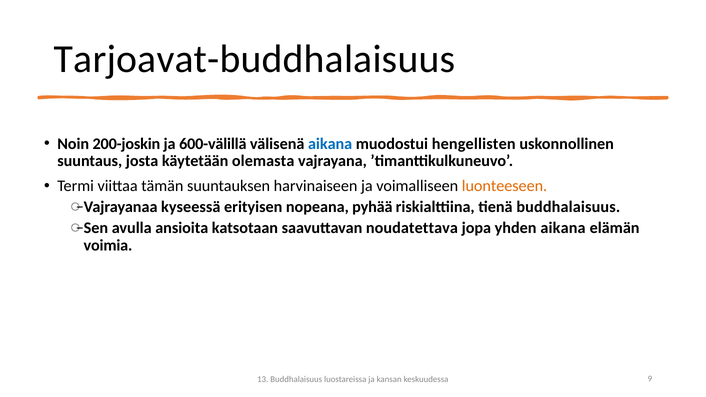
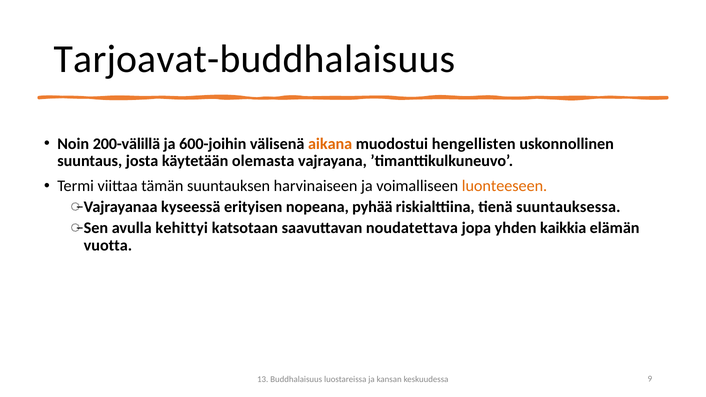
200-joskin: 200-joskin -> 200-välillä
600-välillä: 600-välillä -> 600-joihin
aikana at (330, 144) colour: blue -> orange
tienä buddhalaisuus: buddhalaisuus -> suuntauksessa
ansioita: ansioita -> kehittyi
yhden aikana: aikana -> kaikkia
voimia: voimia -> vuotta
